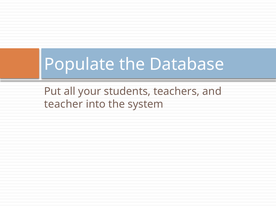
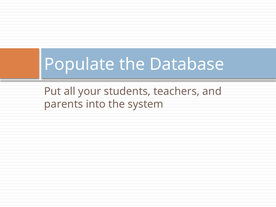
teacher: teacher -> parents
